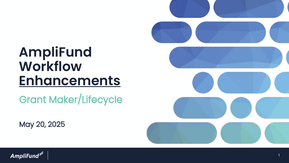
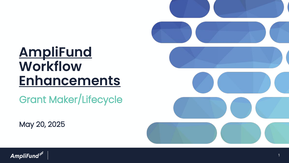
AmpliFund underline: none -> present
